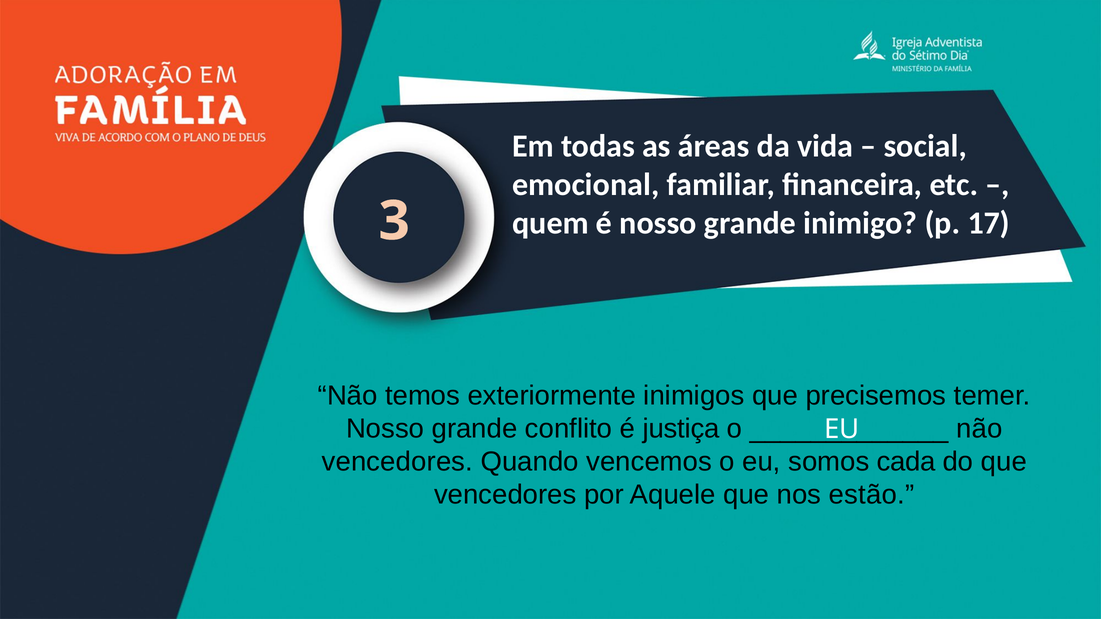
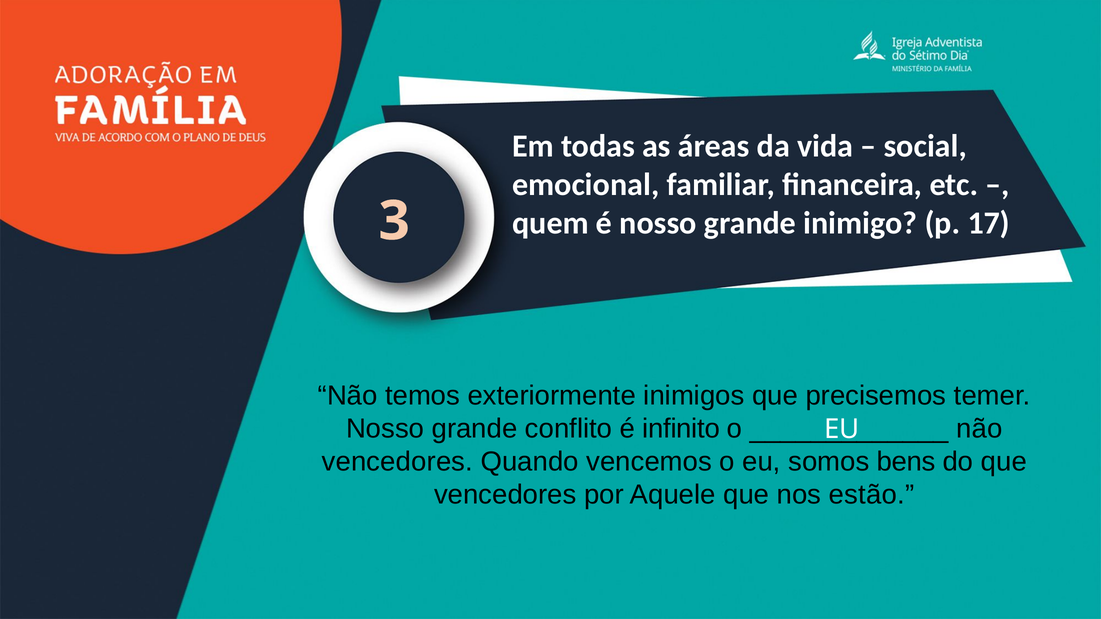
justiça: justiça -> infinito
cada: cada -> bens
